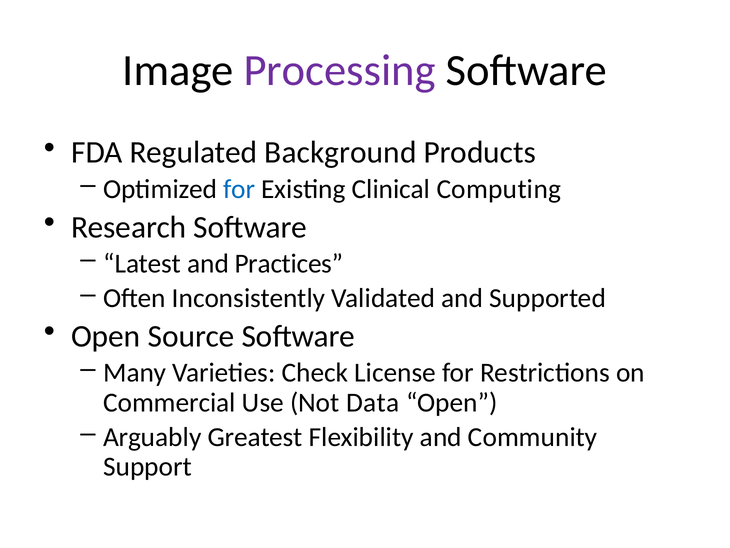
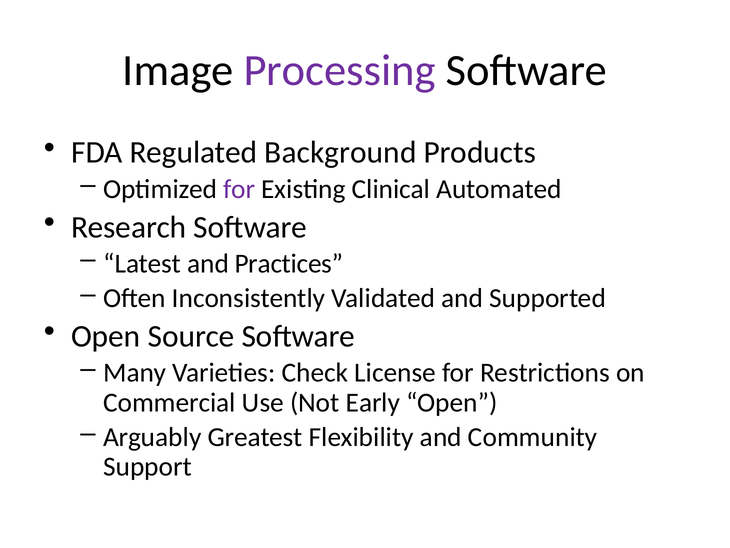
for at (239, 189) colour: blue -> purple
Computing: Computing -> Automated
Data: Data -> Early
